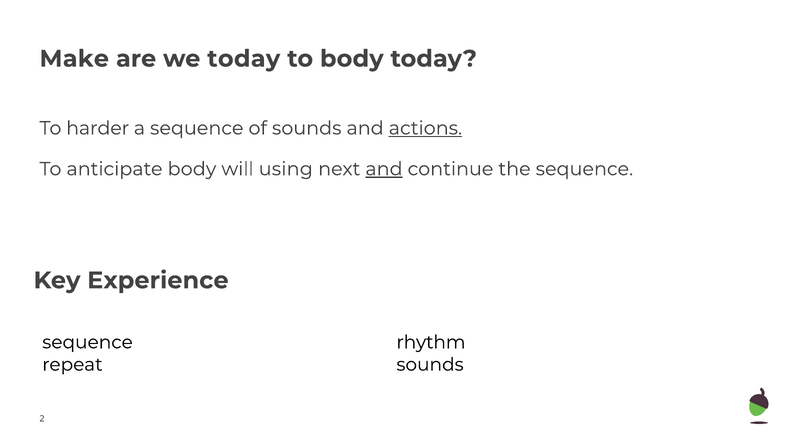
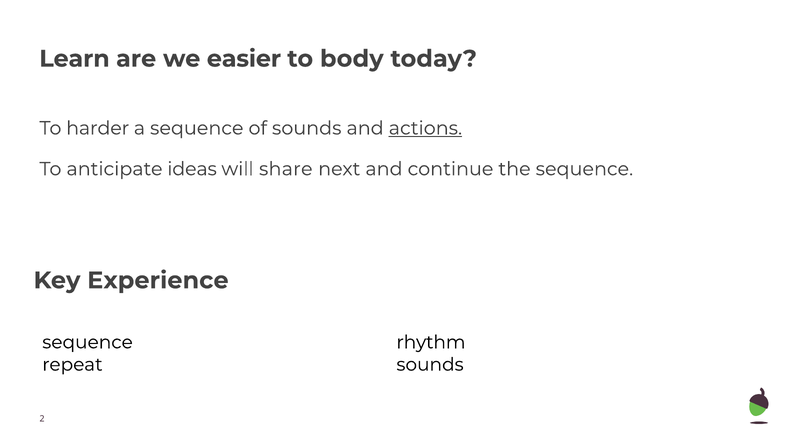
Make: Make -> Learn
we today: today -> easier
anticipate body: body -> ideas
using: using -> share
and at (384, 169) underline: present -> none
